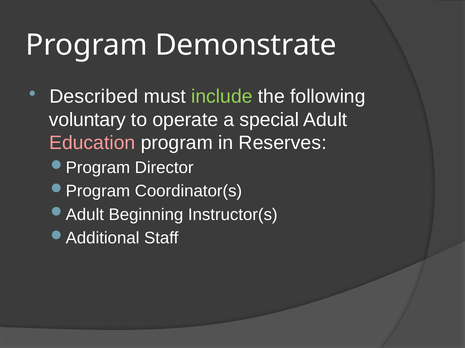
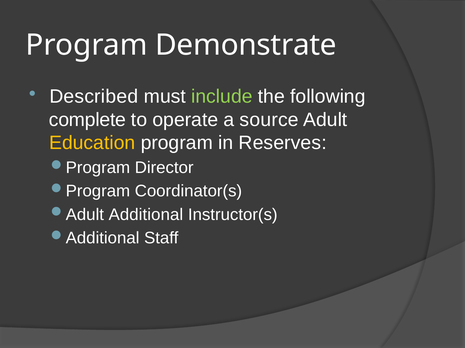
voluntary: voluntary -> complete
special: special -> source
Education colour: pink -> yellow
Beginning: Beginning -> Additional
